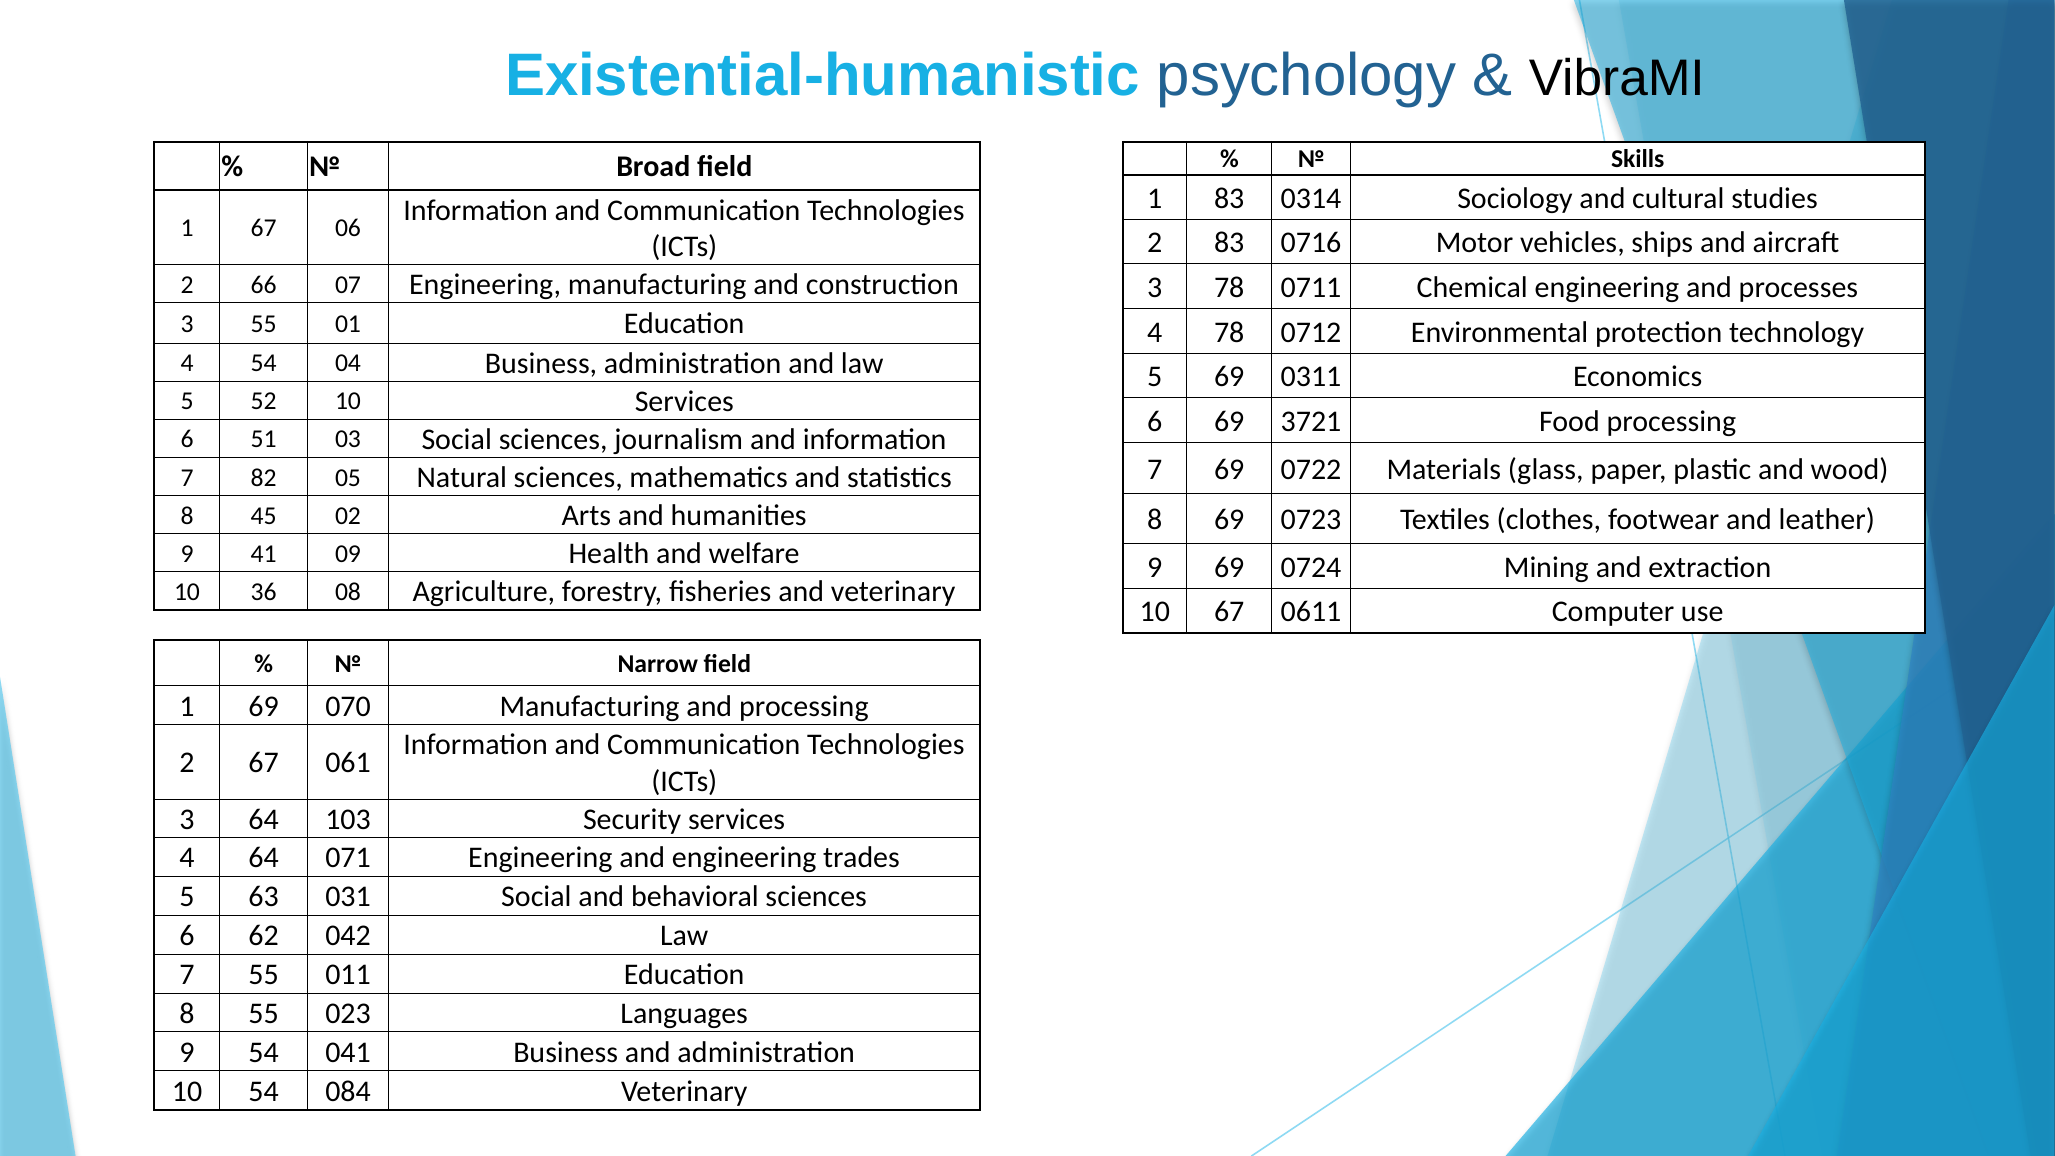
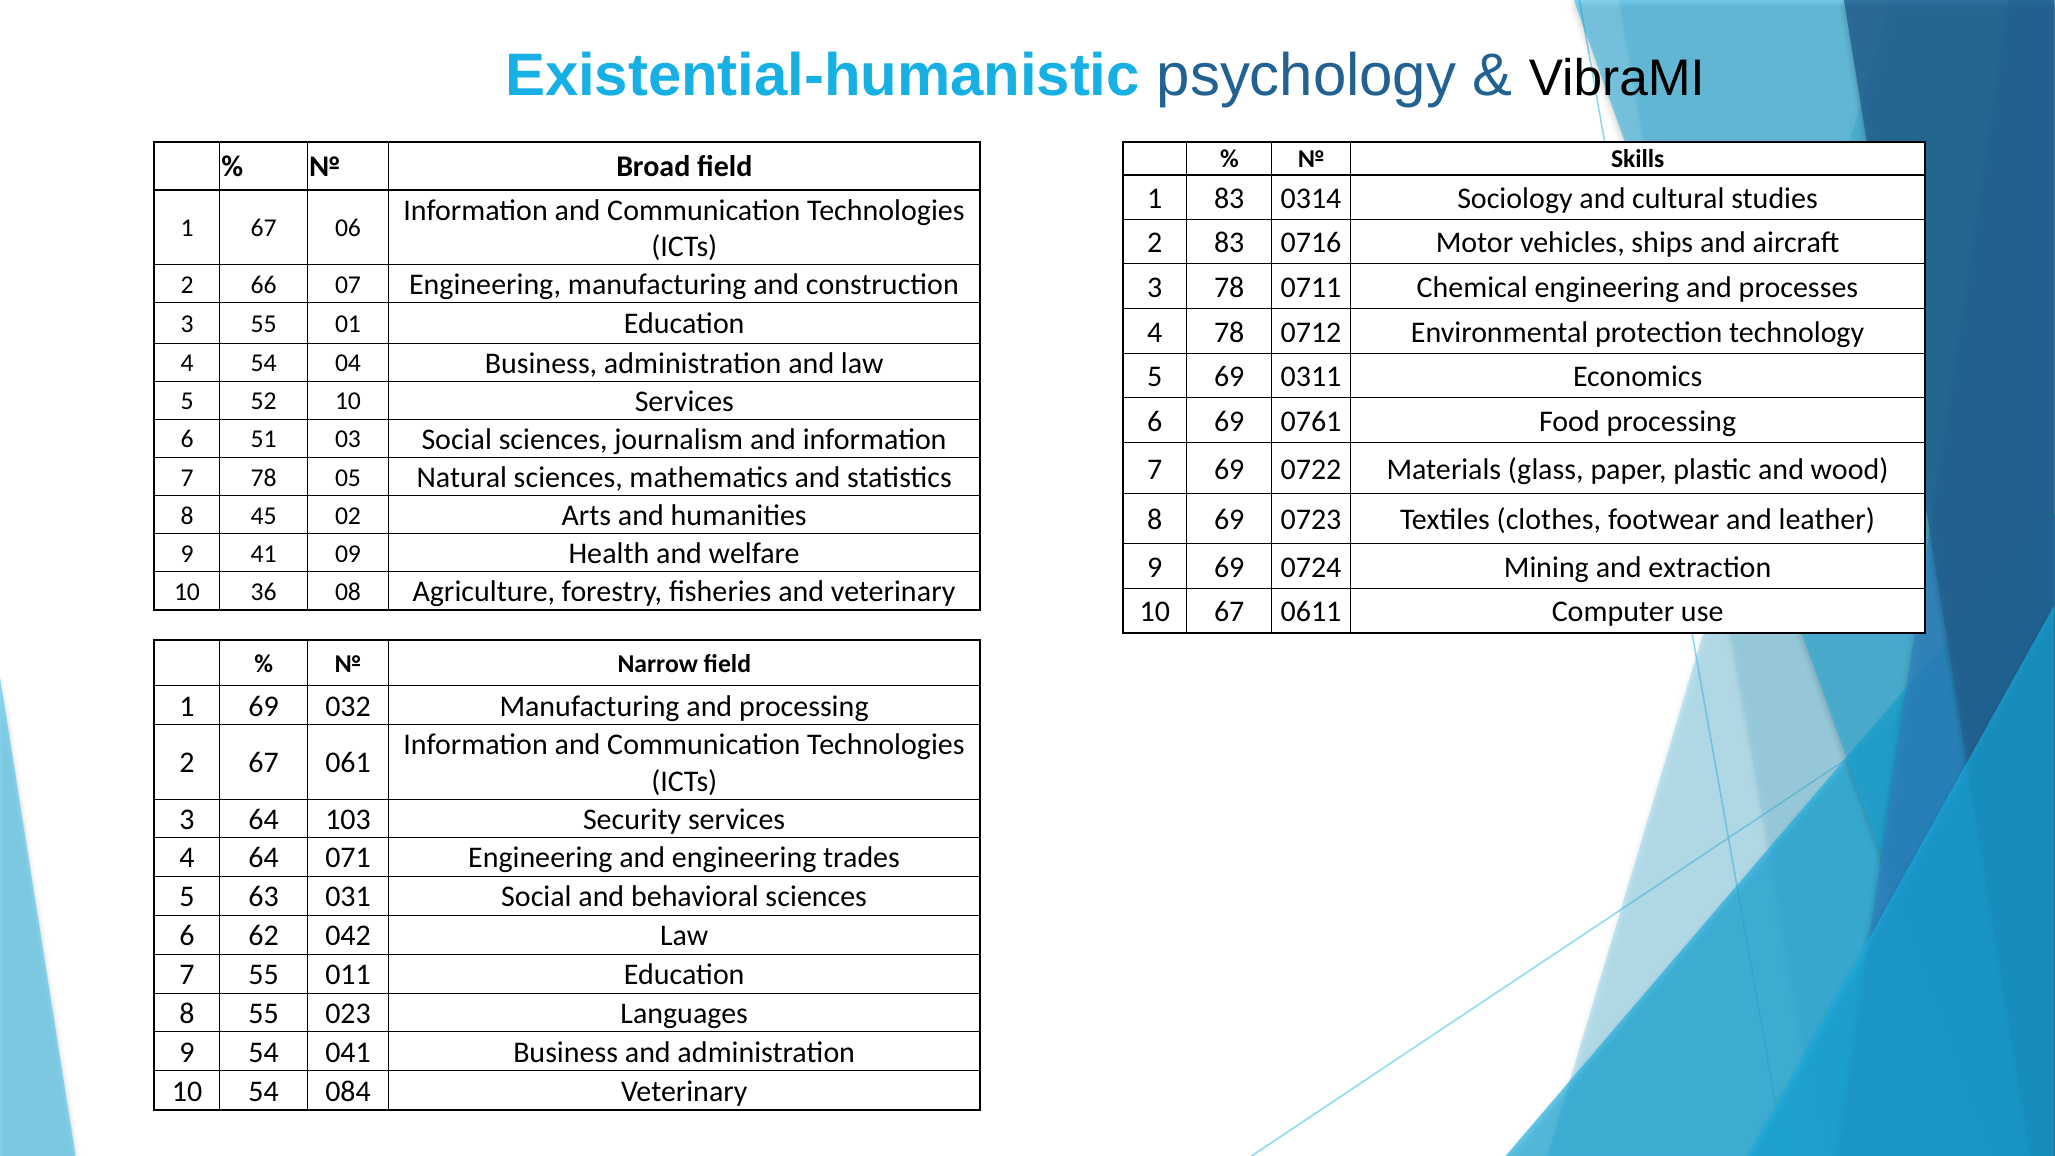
3721: 3721 -> 0761
7 82: 82 -> 78
070: 070 -> 032
